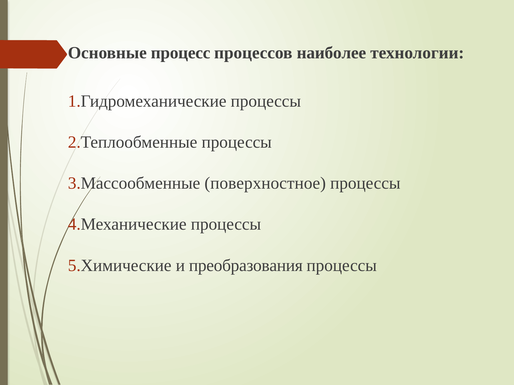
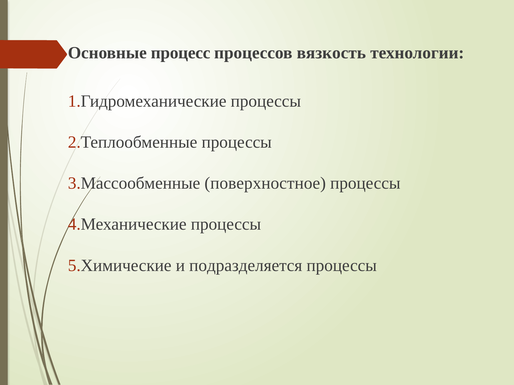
наиболее: наиболее -> вязкость
преобразования: преобразования -> подразделяется
